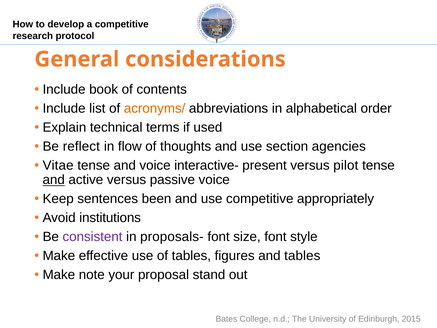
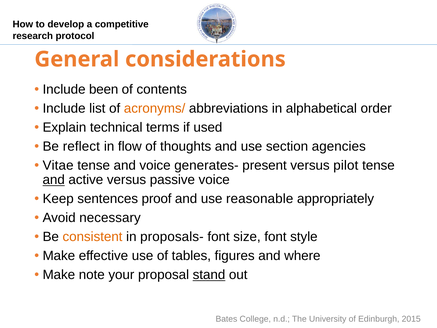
book: book -> been
interactive-: interactive- -> generates-
been: been -> proof
use competitive: competitive -> reasonable
institutions: institutions -> necessary
consistent colour: purple -> orange
and tables: tables -> where
stand underline: none -> present
